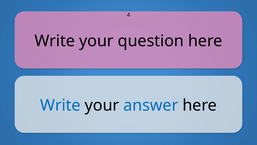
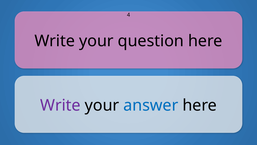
Write at (60, 105) colour: blue -> purple
